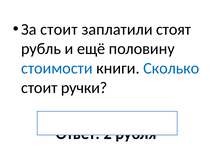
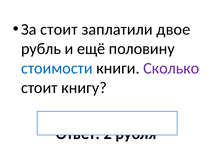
стоят: стоят -> двое
Сколько colour: blue -> purple
ручки: ручки -> книгу
